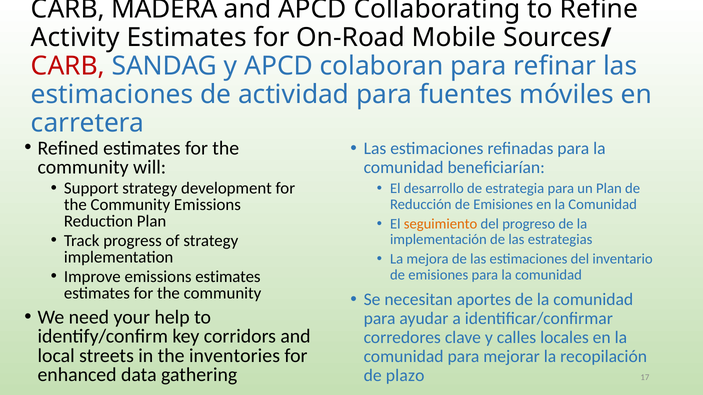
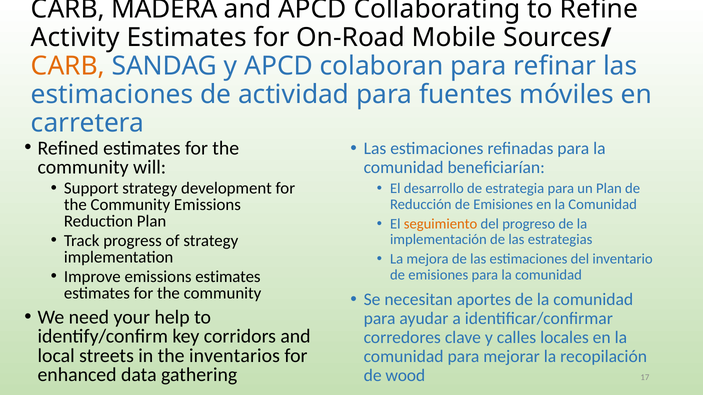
CARB at (68, 66) colour: red -> orange
inventories: inventories -> inventarios
plazo: plazo -> wood
